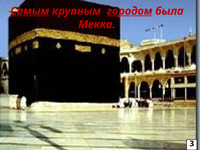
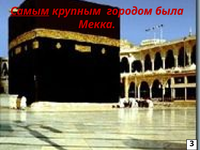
городом underline: present -> none
